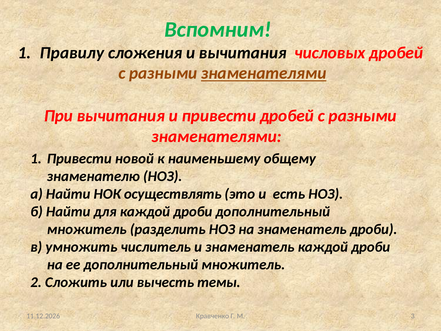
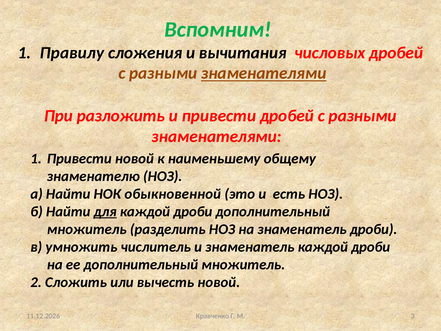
При вычитания: вычитания -> разложить
осуществлять: осуществлять -> обыкновенной
для underline: none -> present
вычесть темы: темы -> новой
